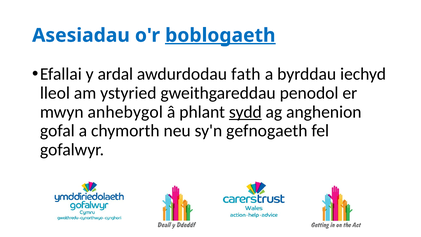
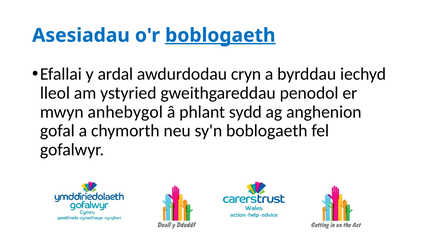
fath: fath -> cryn
sydd underline: present -> none
sy'n gefnogaeth: gefnogaeth -> boblogaeth
